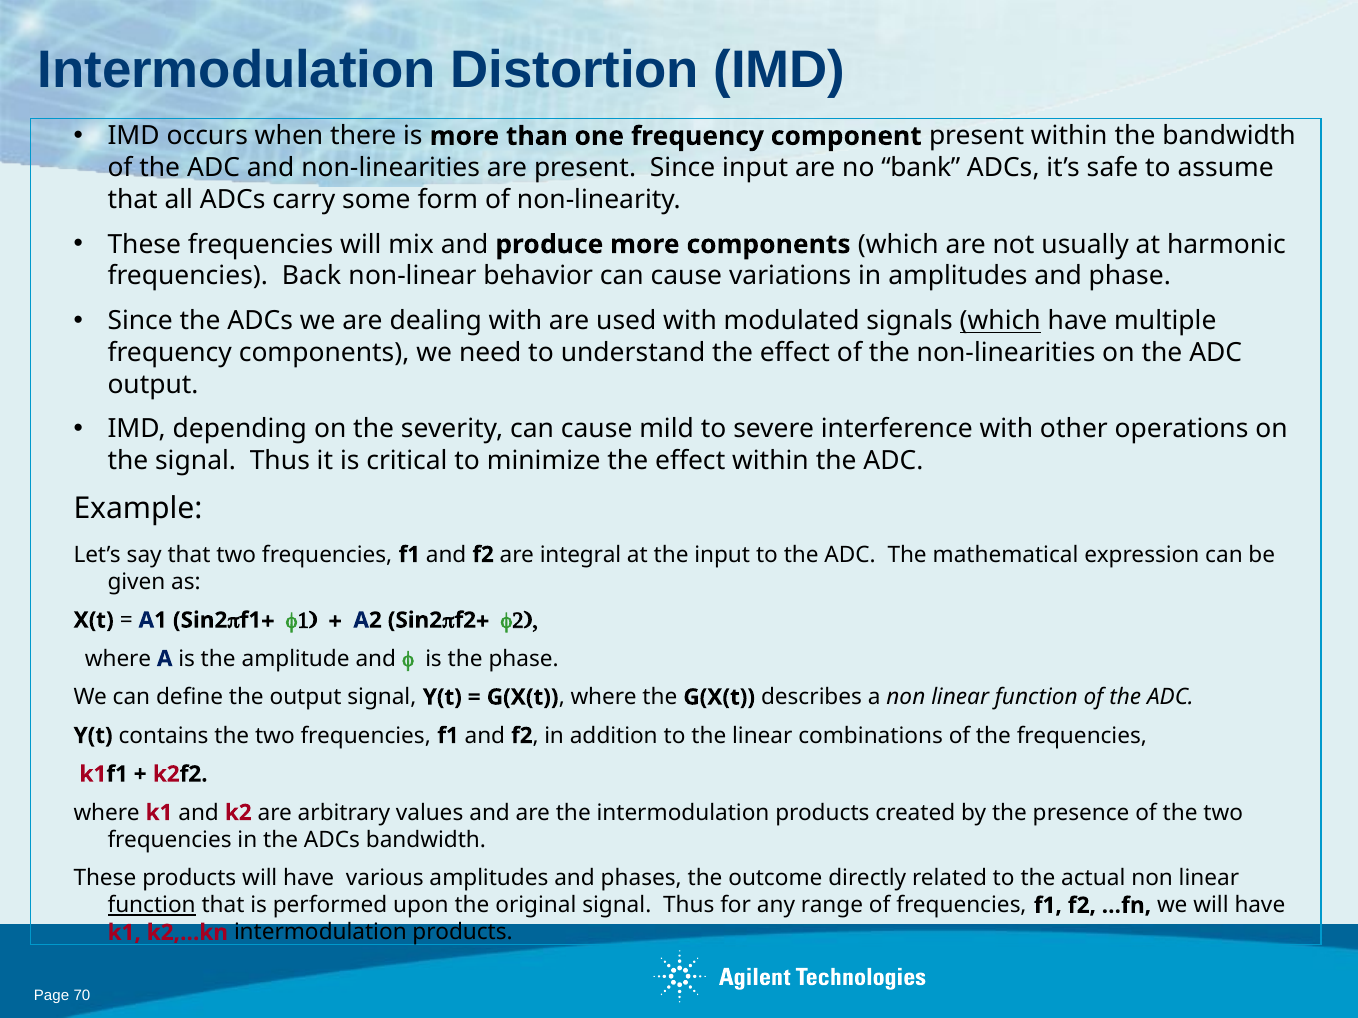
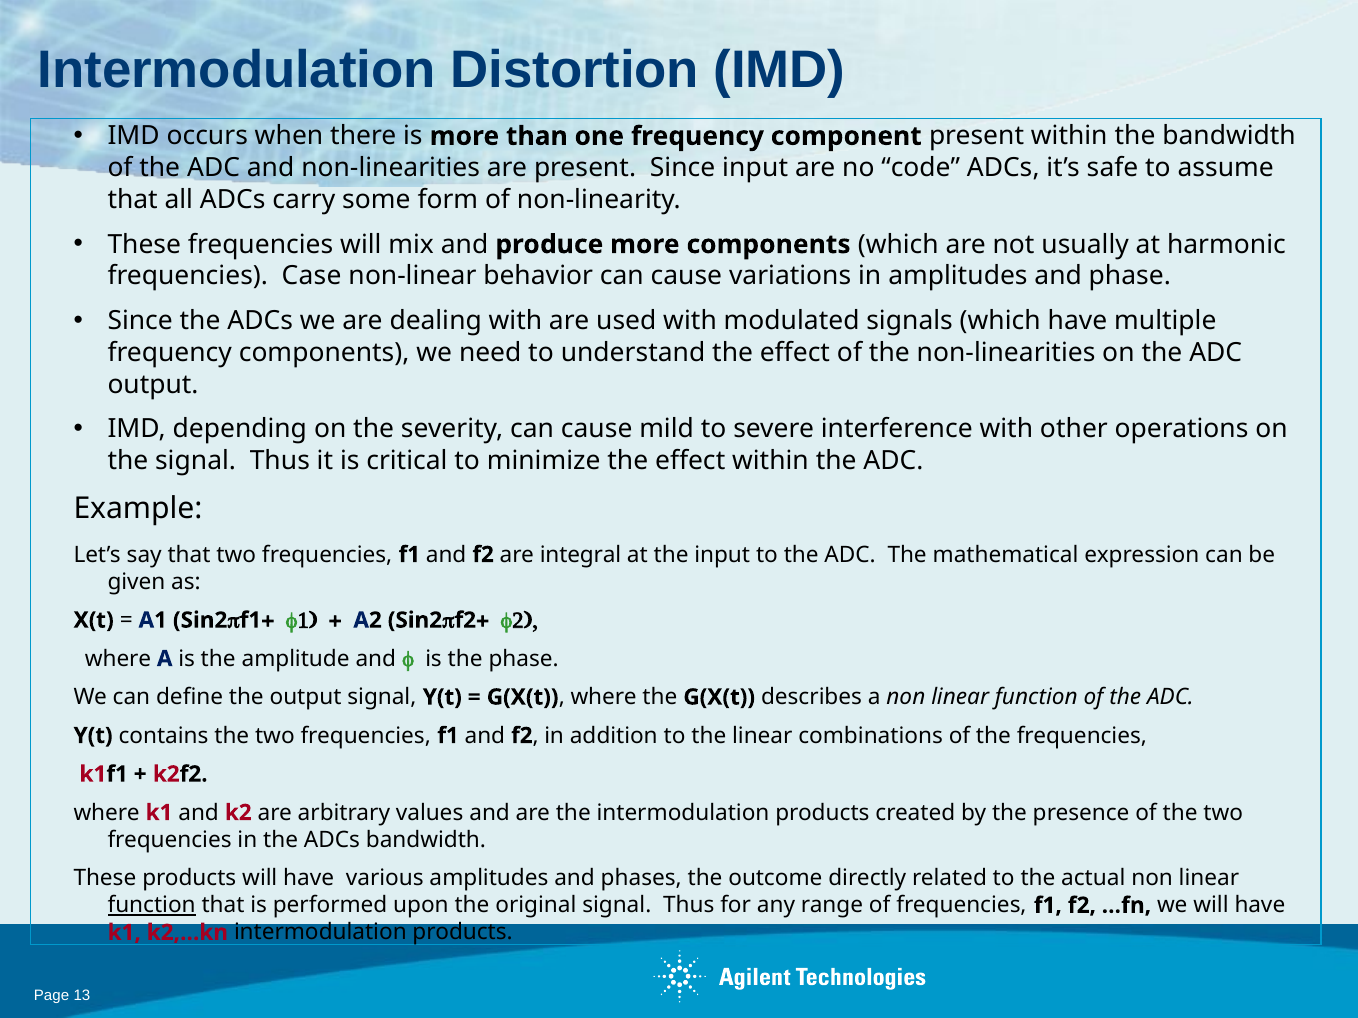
bank: bank -> code
Back: Back -> Case
which at (1000, 321) underline: present -> none
70: 70 -> 13
